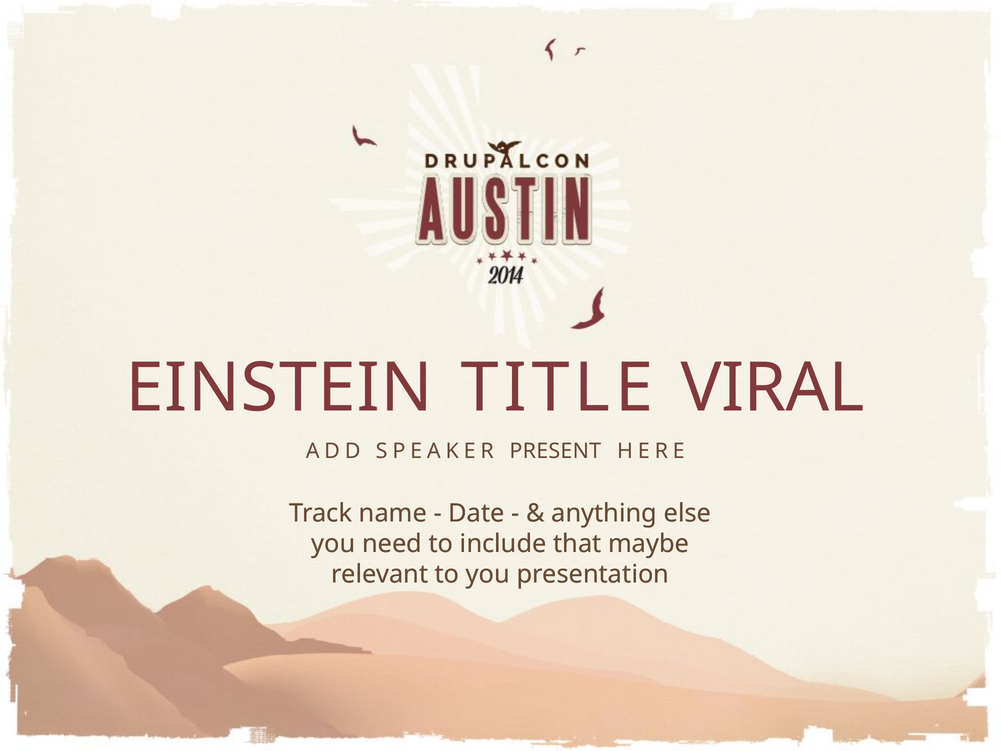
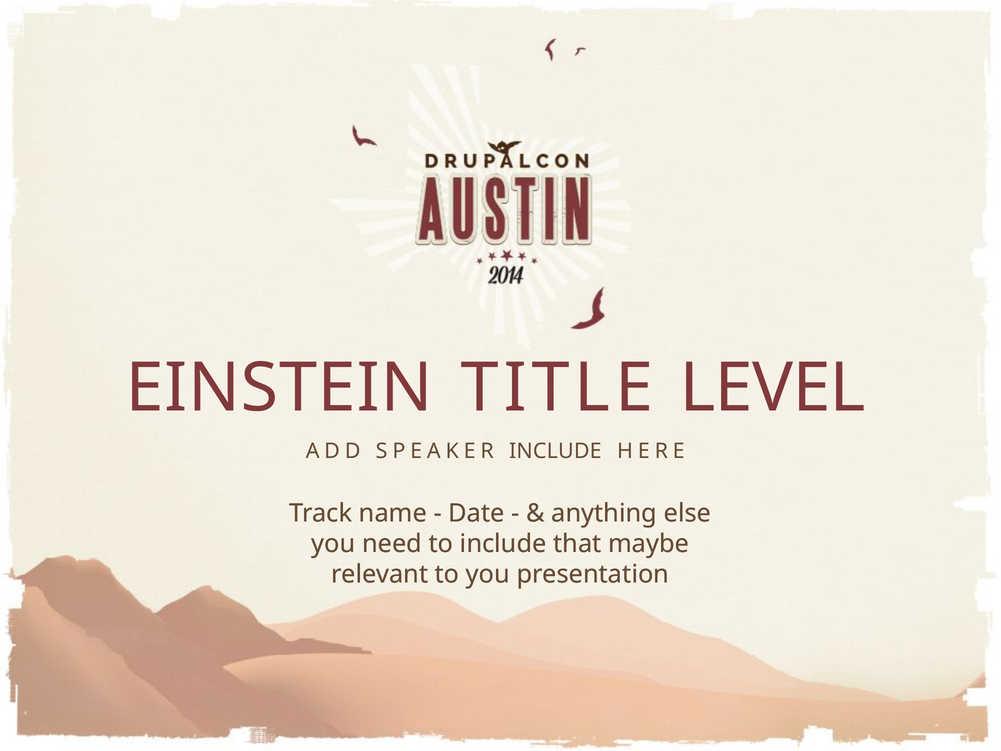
VIRAL: VIRAL -> LEVEL
SPEAKER PRESENT: PRESENT -> INCLUDE
